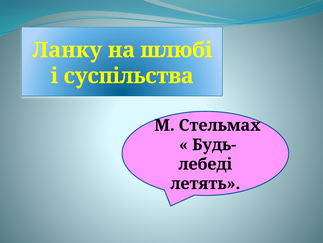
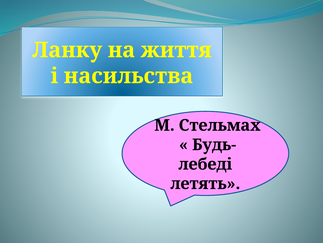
шлюбі: шлюбі -> життя
суспільства: суспільства -> насильства
